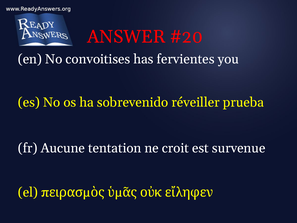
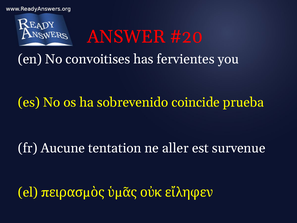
réveiller: réveiller -> coincide
croit: croit -> aller
